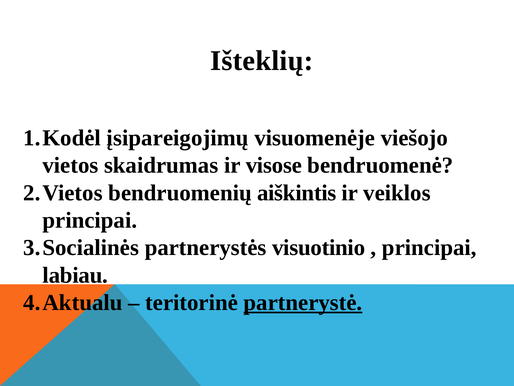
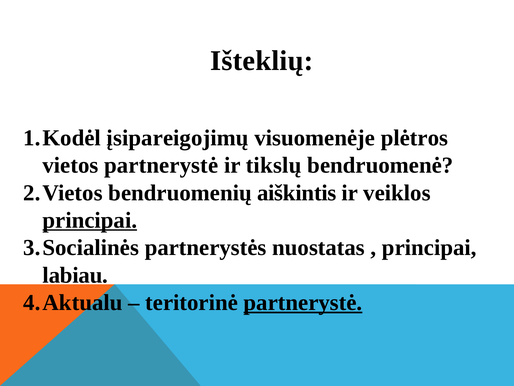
viešojo: viešojo -> plėtros
vietos skaidrumas: skaidrumas -> partnerystė
visose: visose -> tikslų
principai at (90, 220) underline: none -> present
visuotinio: visuotinio -> nuostatas
